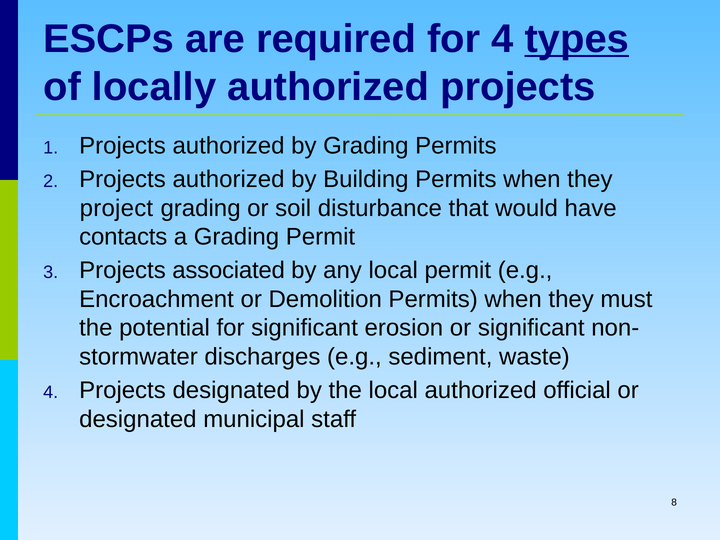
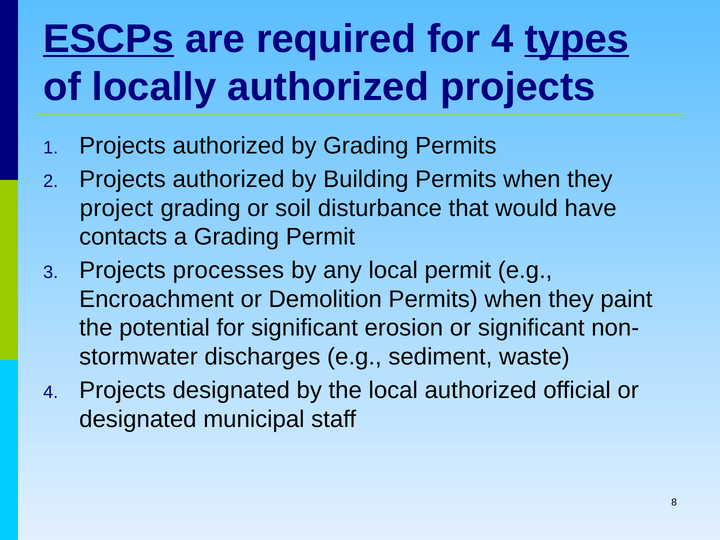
ESCPs underline: none -> present
associated: associated -> processes
must: must -> paint
